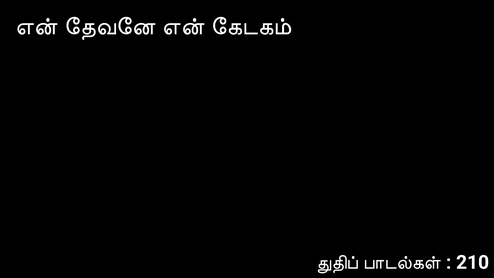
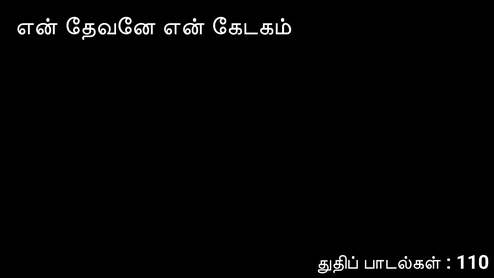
210: 210 -> 110
